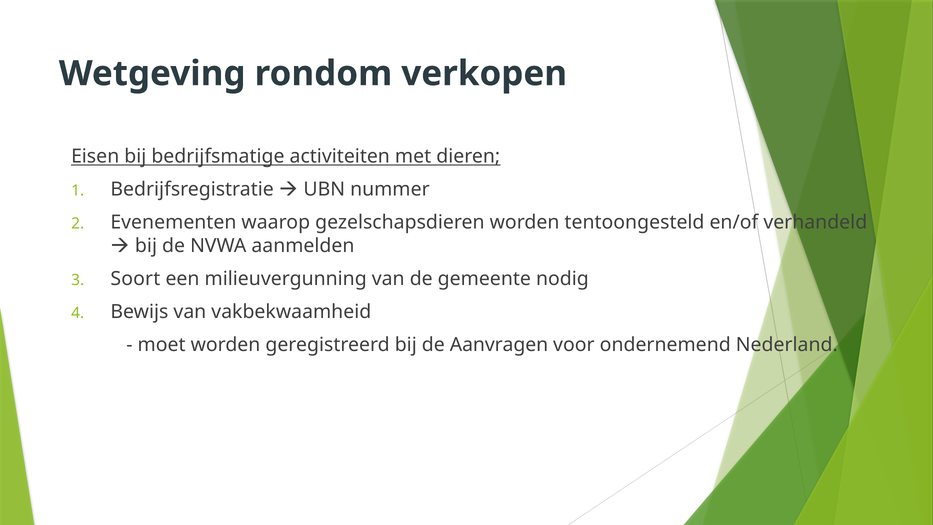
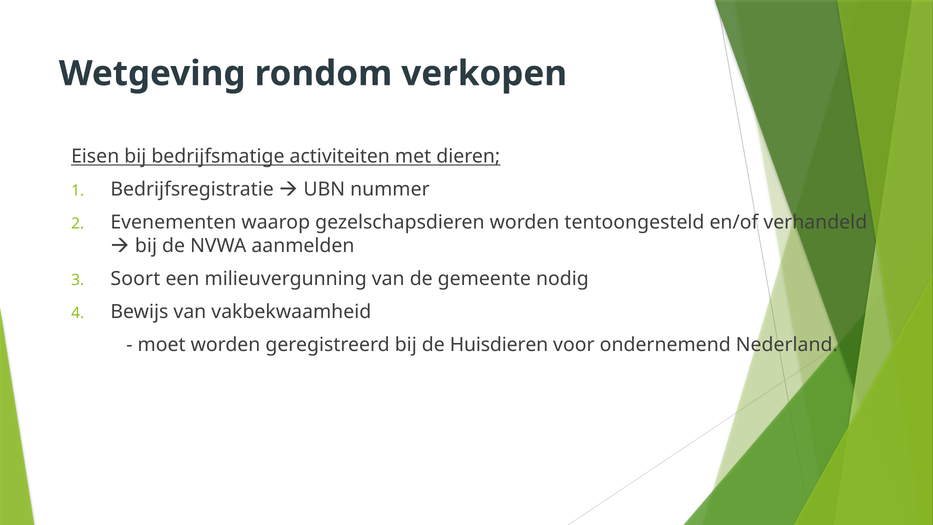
Aanvragen: Aanvragen -> Huisdieren
